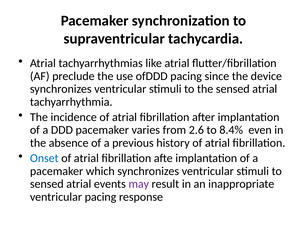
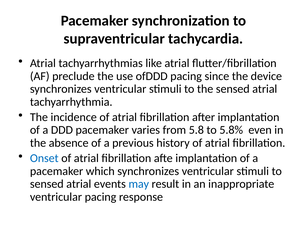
2.6: 2.6 -> 5.8
8.4%: 8.4% -> 5.8%
may colour: purple -> blue
